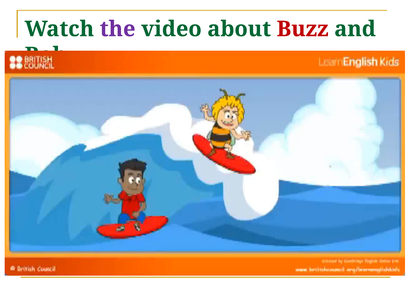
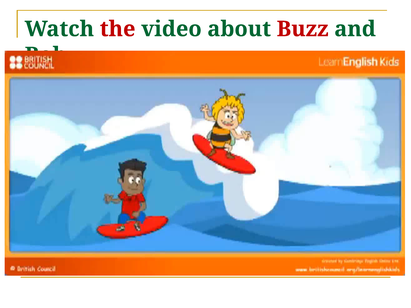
the colour: purple -> red
